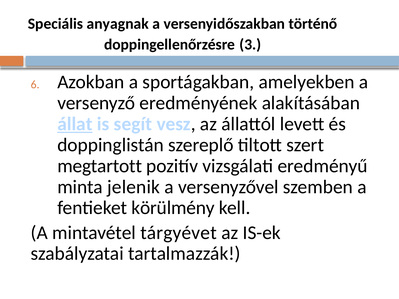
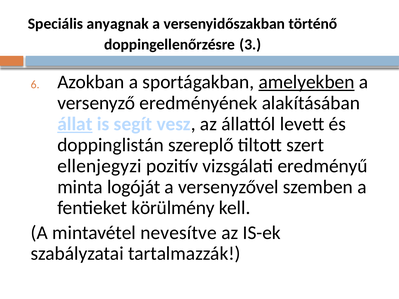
amelyekben underline: none -> present
megtartott: megtartott -> ellenjegyzi
jelenik: jelenik -> logóját
tárgyévet: tárgyévet -> nevesítve
